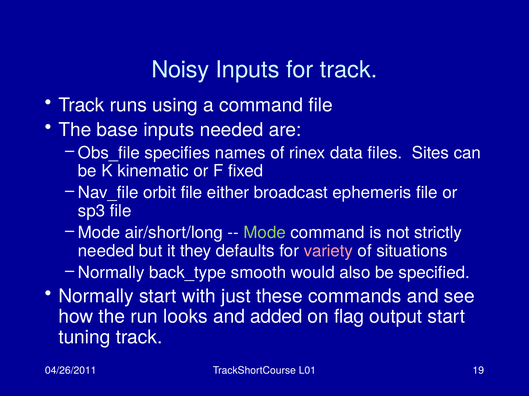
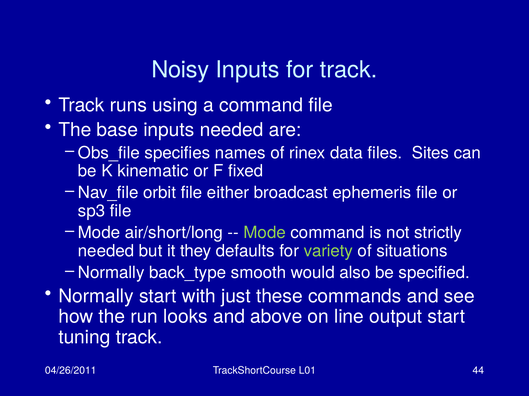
variety colour: pink -> light green
added: added -> above
flag: flag -> line
19: 19 -> 44
